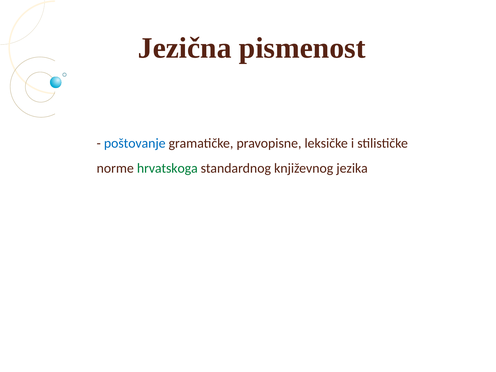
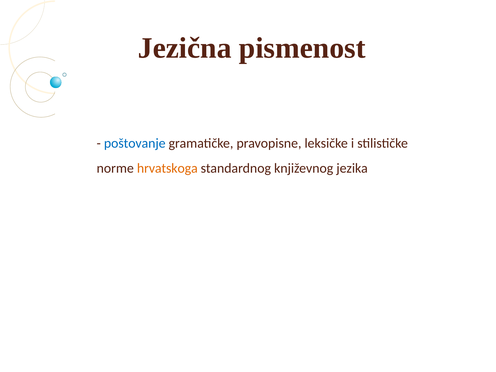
hrvatskoga colour: green -> orange
